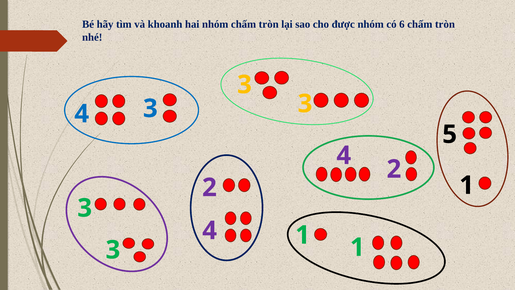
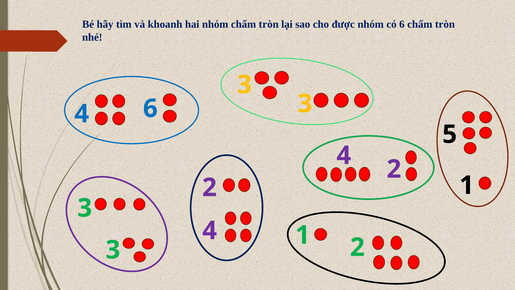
4 3: 3 -> 6
1 at (357, 247): 1 -> 2
